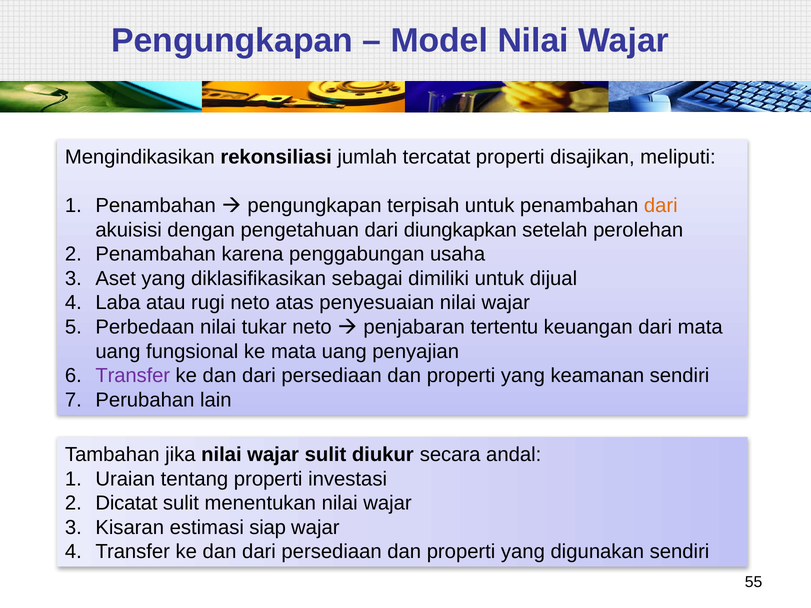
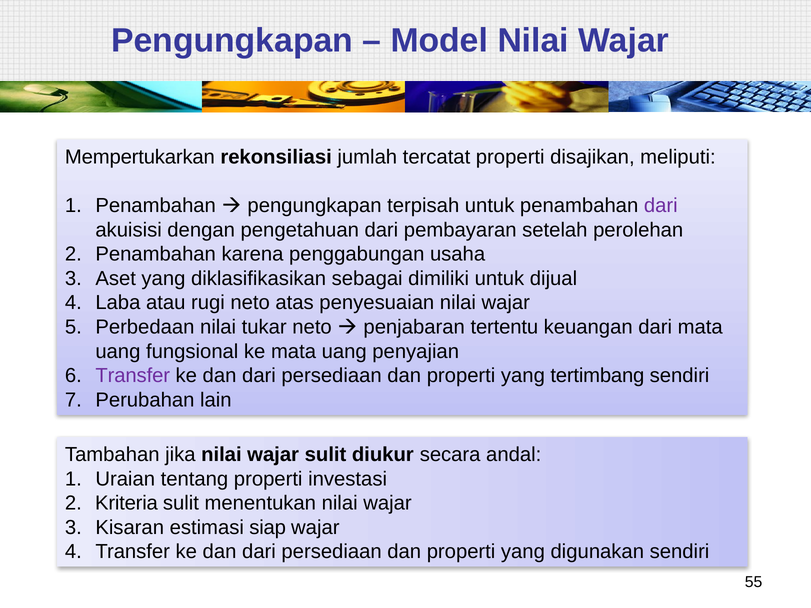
Mengindikasikan: Mengindikasikan -> Mempertukarkan
dari at (661, 206) colour: orange -> purple
diungkapkan: diungkapkan -> pembayaran
keamanan: keamanan -> tertimbang
Dicatat: Dicatat -> Kriteria
